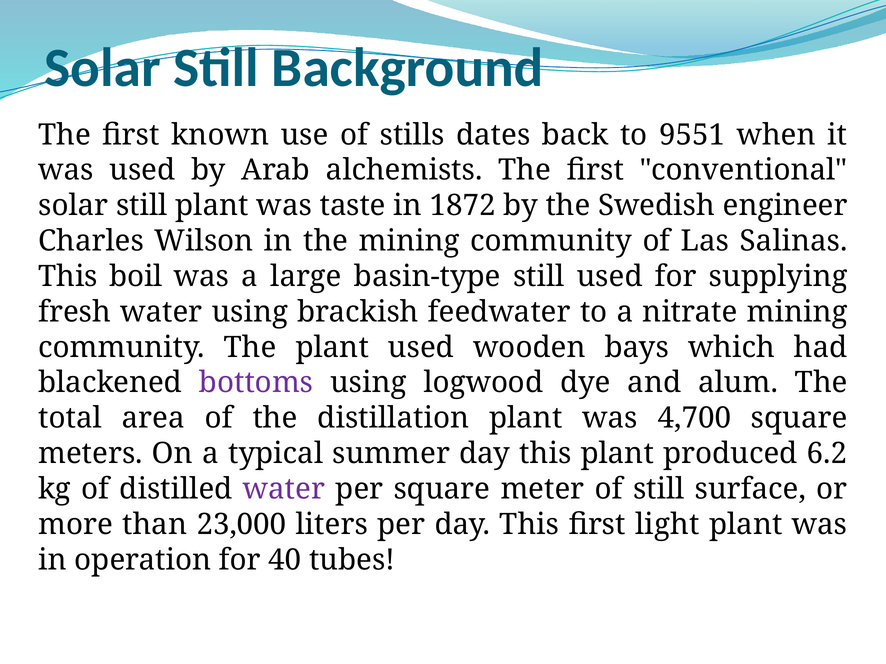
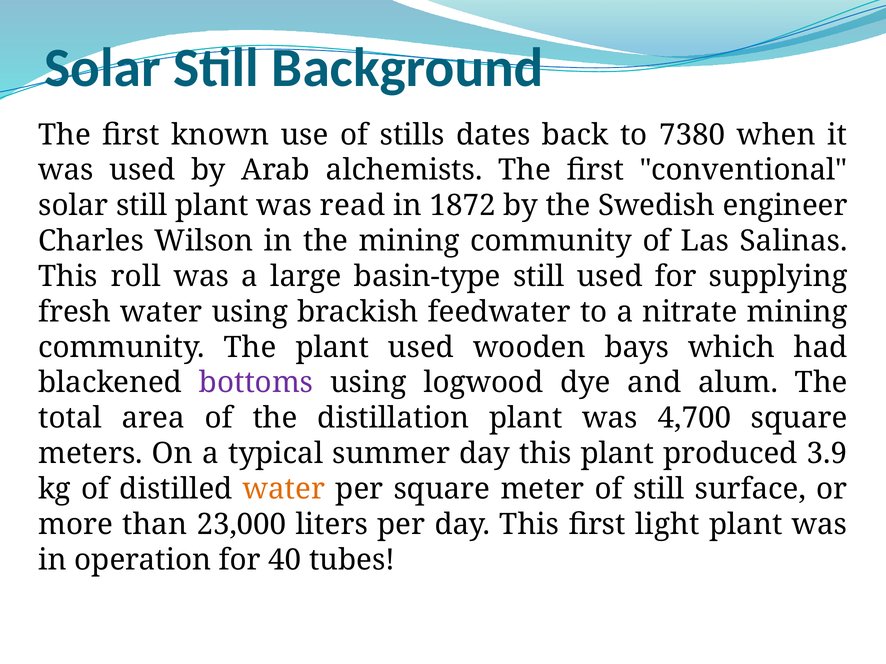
9551: 9551 -> 7380
taste: taste -> read
boil: boil -> roll
6.2: 6.2 -> 3.9
water at (284, 489) colour: purple -> orange
